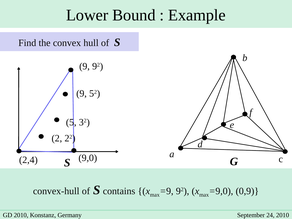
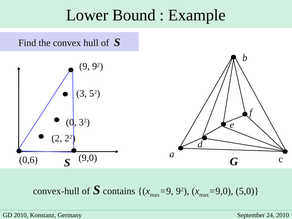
9 at (82, 94): 9 -> 3
5: 5 -> 0
2,4: 2,4 -> 0,6
0,9: 0,9 -> 5,0
